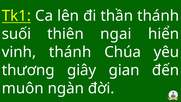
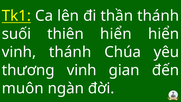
thiên ngai: ngai -> hiển
thương giây: giây -> vinh
